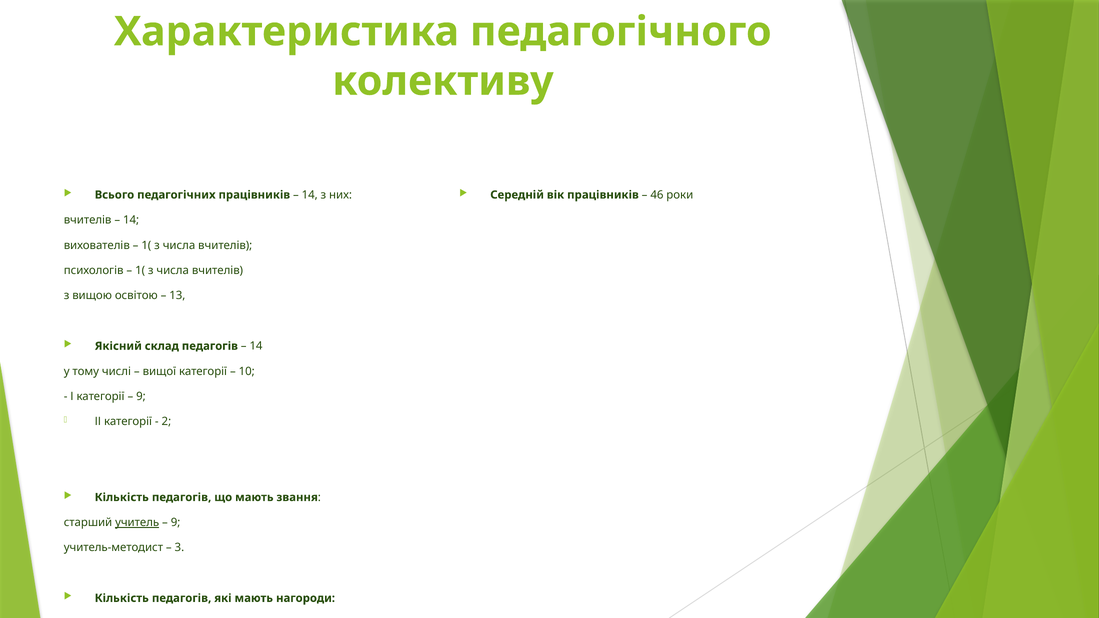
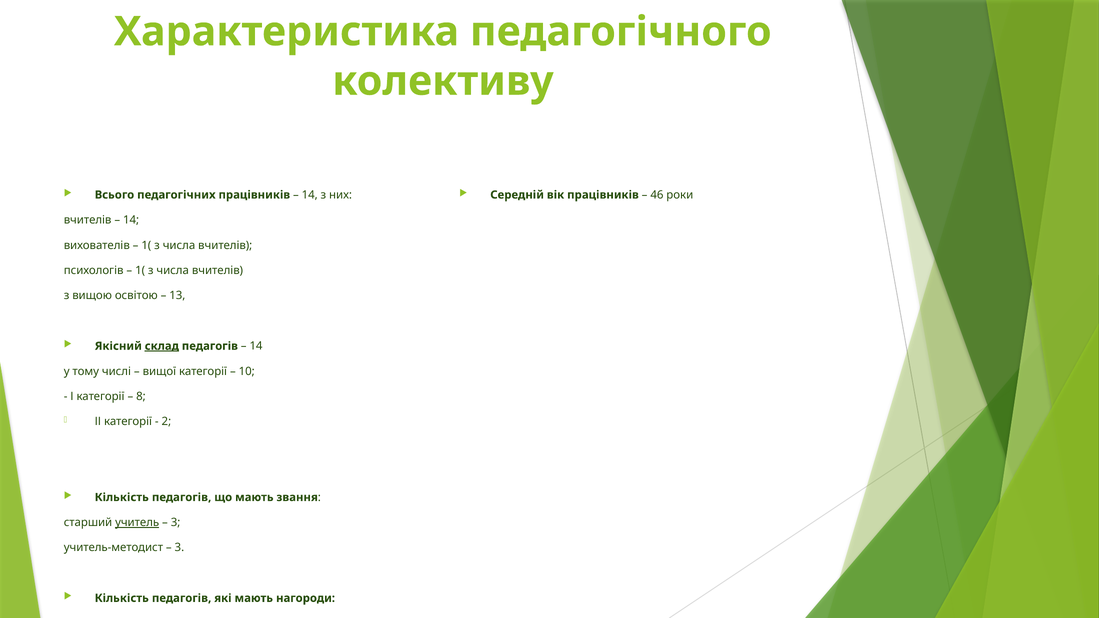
склад underline: none -> present
9 at (141, 397): 9 -> 8
9 at (176, 523): 9 -> 3
